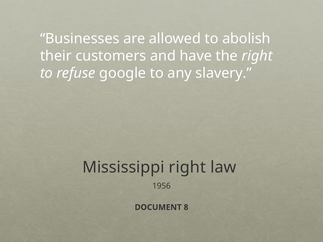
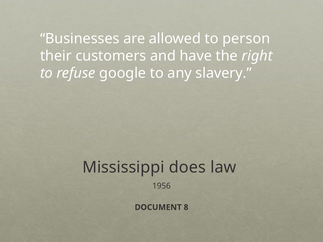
abolish: abolish -> person
Mississippi right: right -> does
